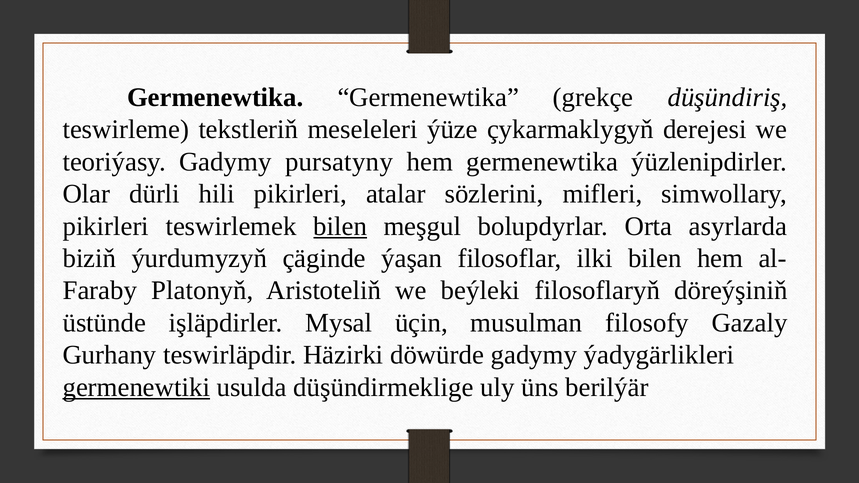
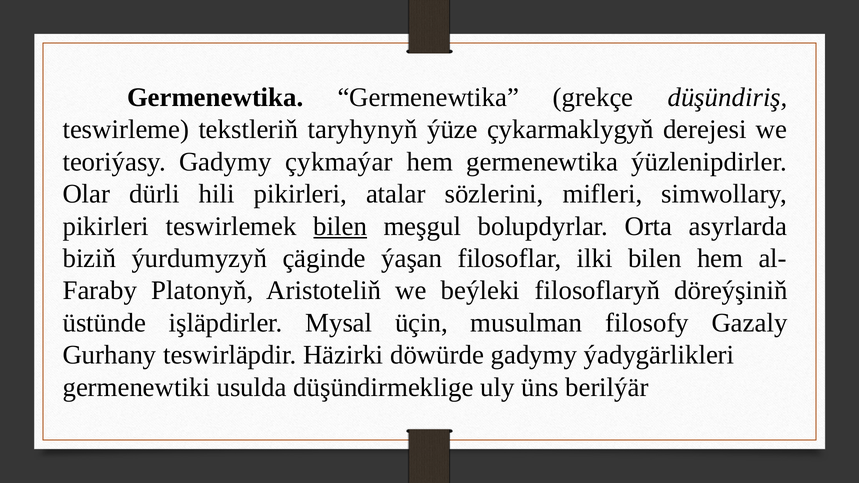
meseleleri: meseleleri -> taryhynyň
pursatyny: pursatyny -> çykmaýar
germenewtiki underline: present -> none
